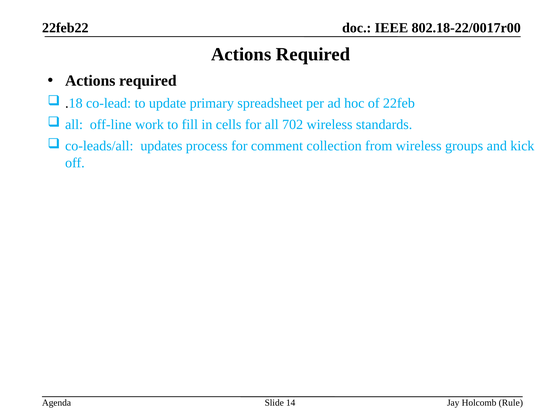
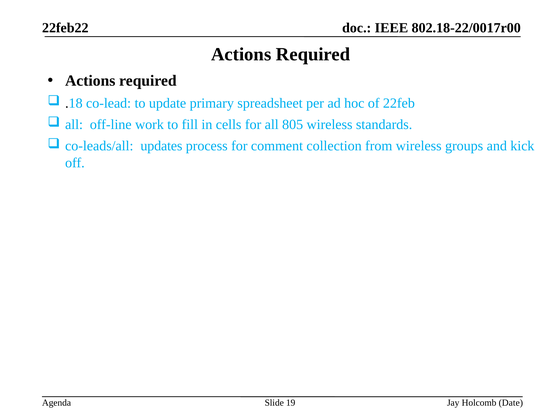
702: 702 -> 805
14: 14 -> 19
Rule: Rule -> Date
